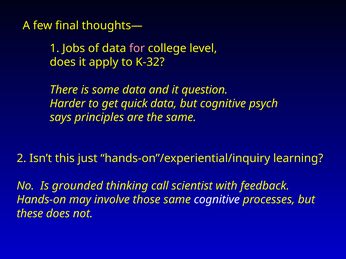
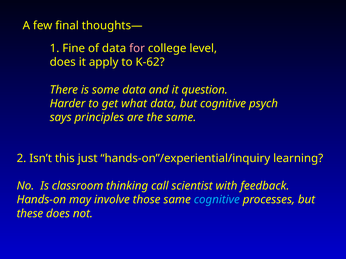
Jobs: Jobs -> Fine
K-32: K-32 -> K-62
quick: quick -> what
grounded: grounded -> classroom
cognitive at (217, 200) colour: white -> light blue
